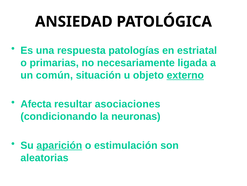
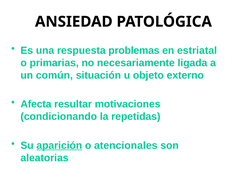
patologías: patologías -> problemas
externo underline: present -> none
asociaciones: asociaciones -> motivaciones
neuronas: neuronas -> repetidas
estimulación: estimulación -> atencionales
